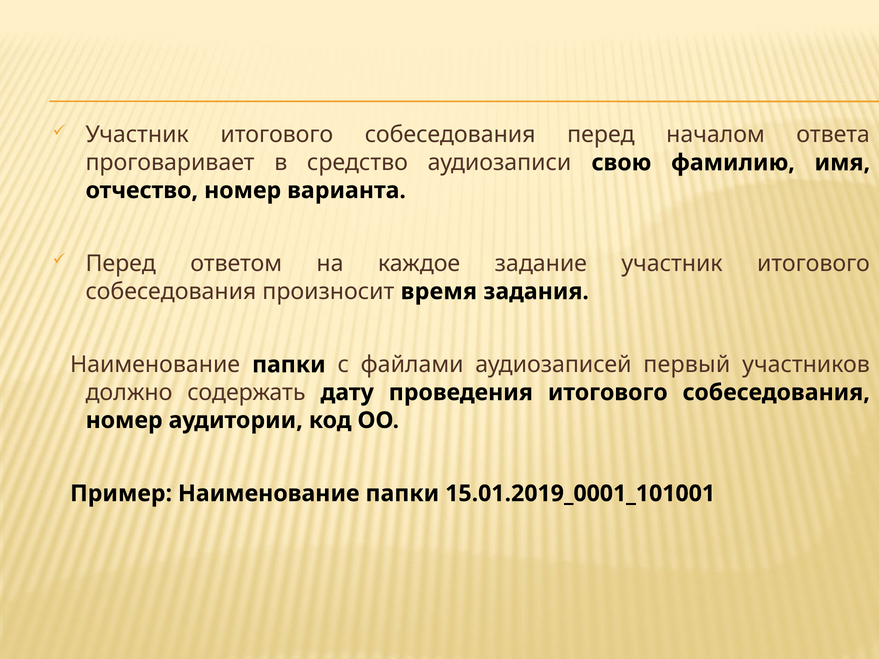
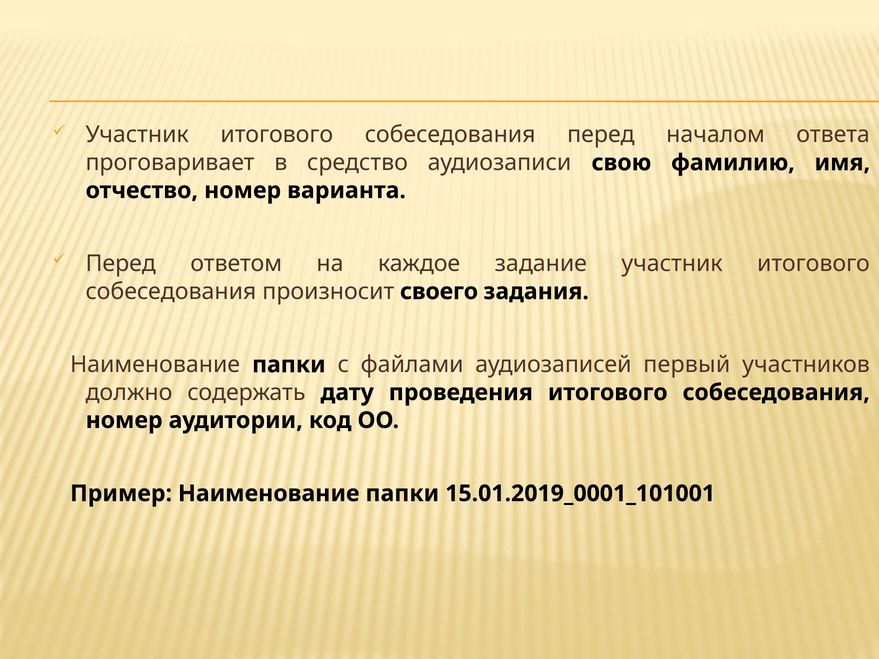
время: время -> своего
